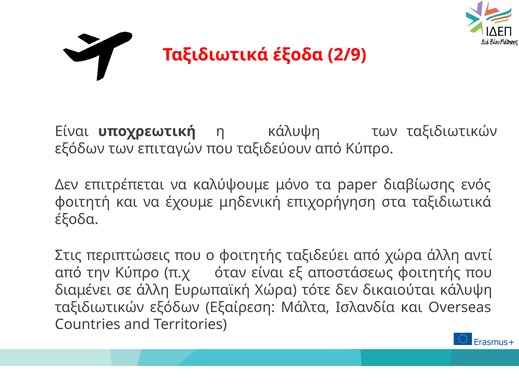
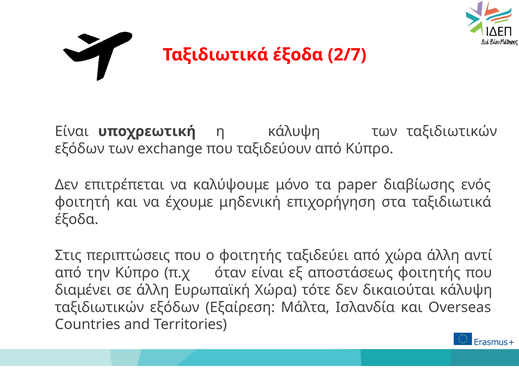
2/9: 2/9 -> 2/7
επιταγών: επιταγών -> exchange
